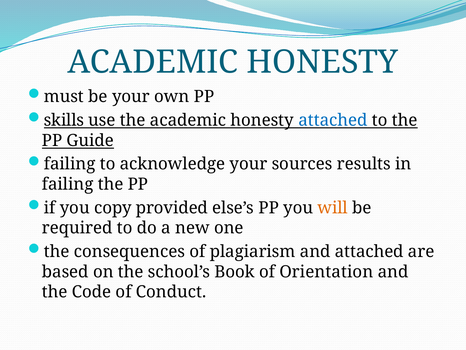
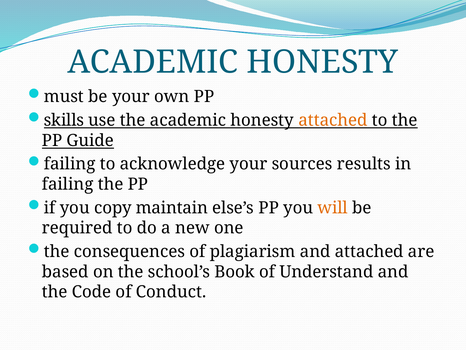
attached at (333, 120) colour: blue -> orange
provided: provided -> maintain
Orientation: Orientation -> Understand
